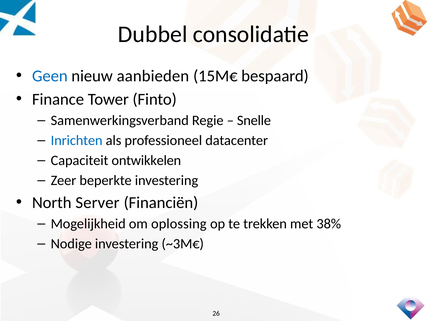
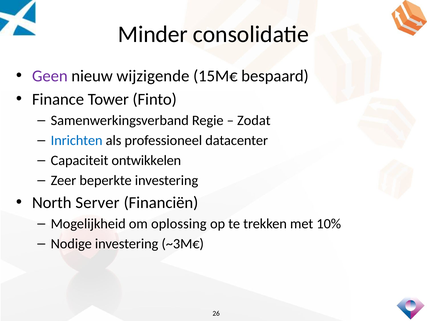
Dubbel: Dubbel -> Minder
Geen colour: blue -> purple
aanbieden: aanbieden -> wijzigende
Snelle: Snelle -> Zodat
38%: 38% -> 10%
